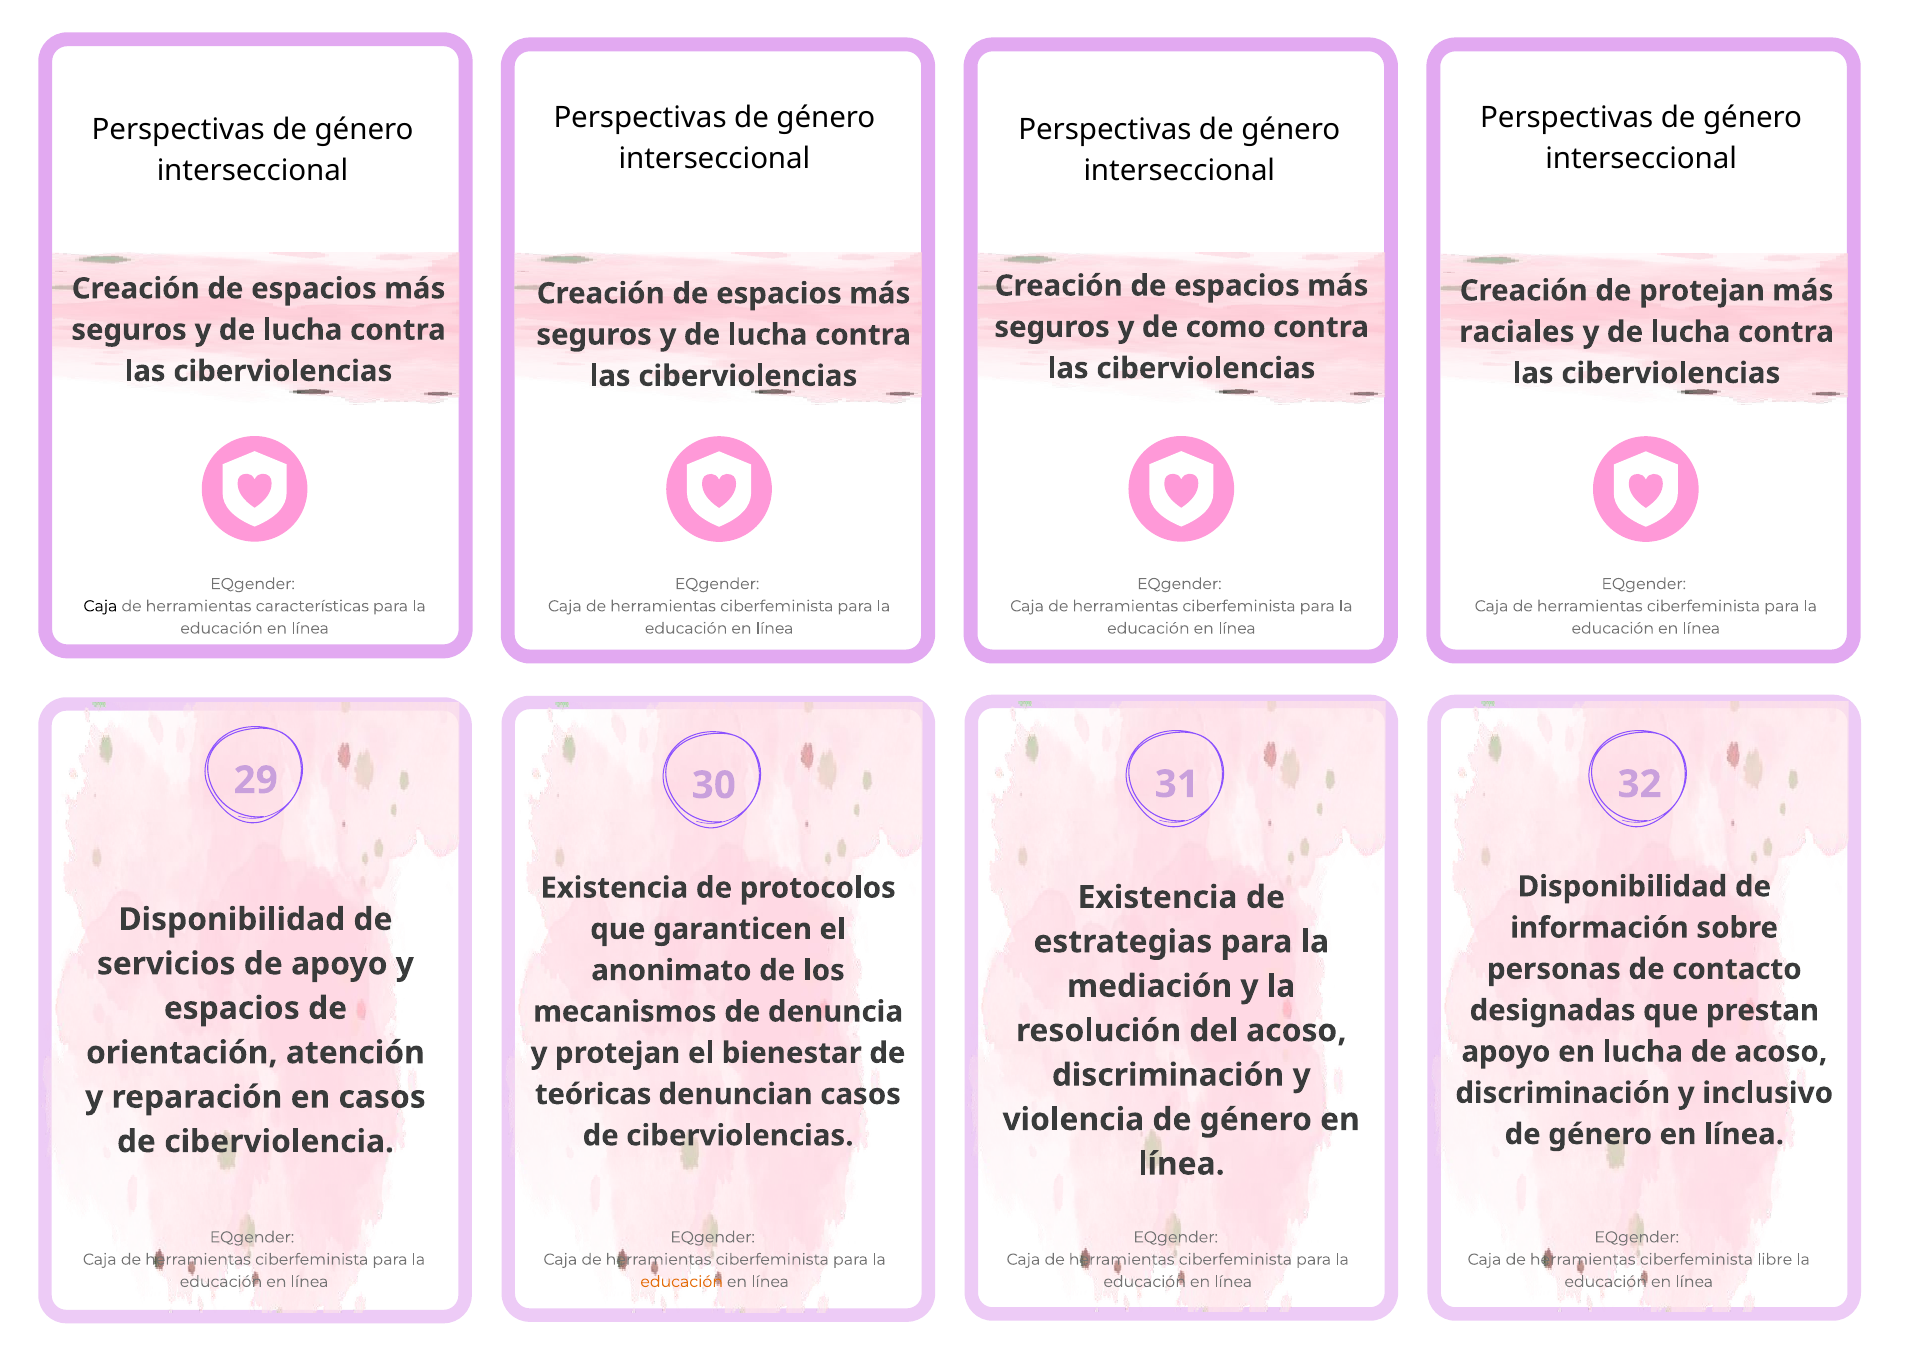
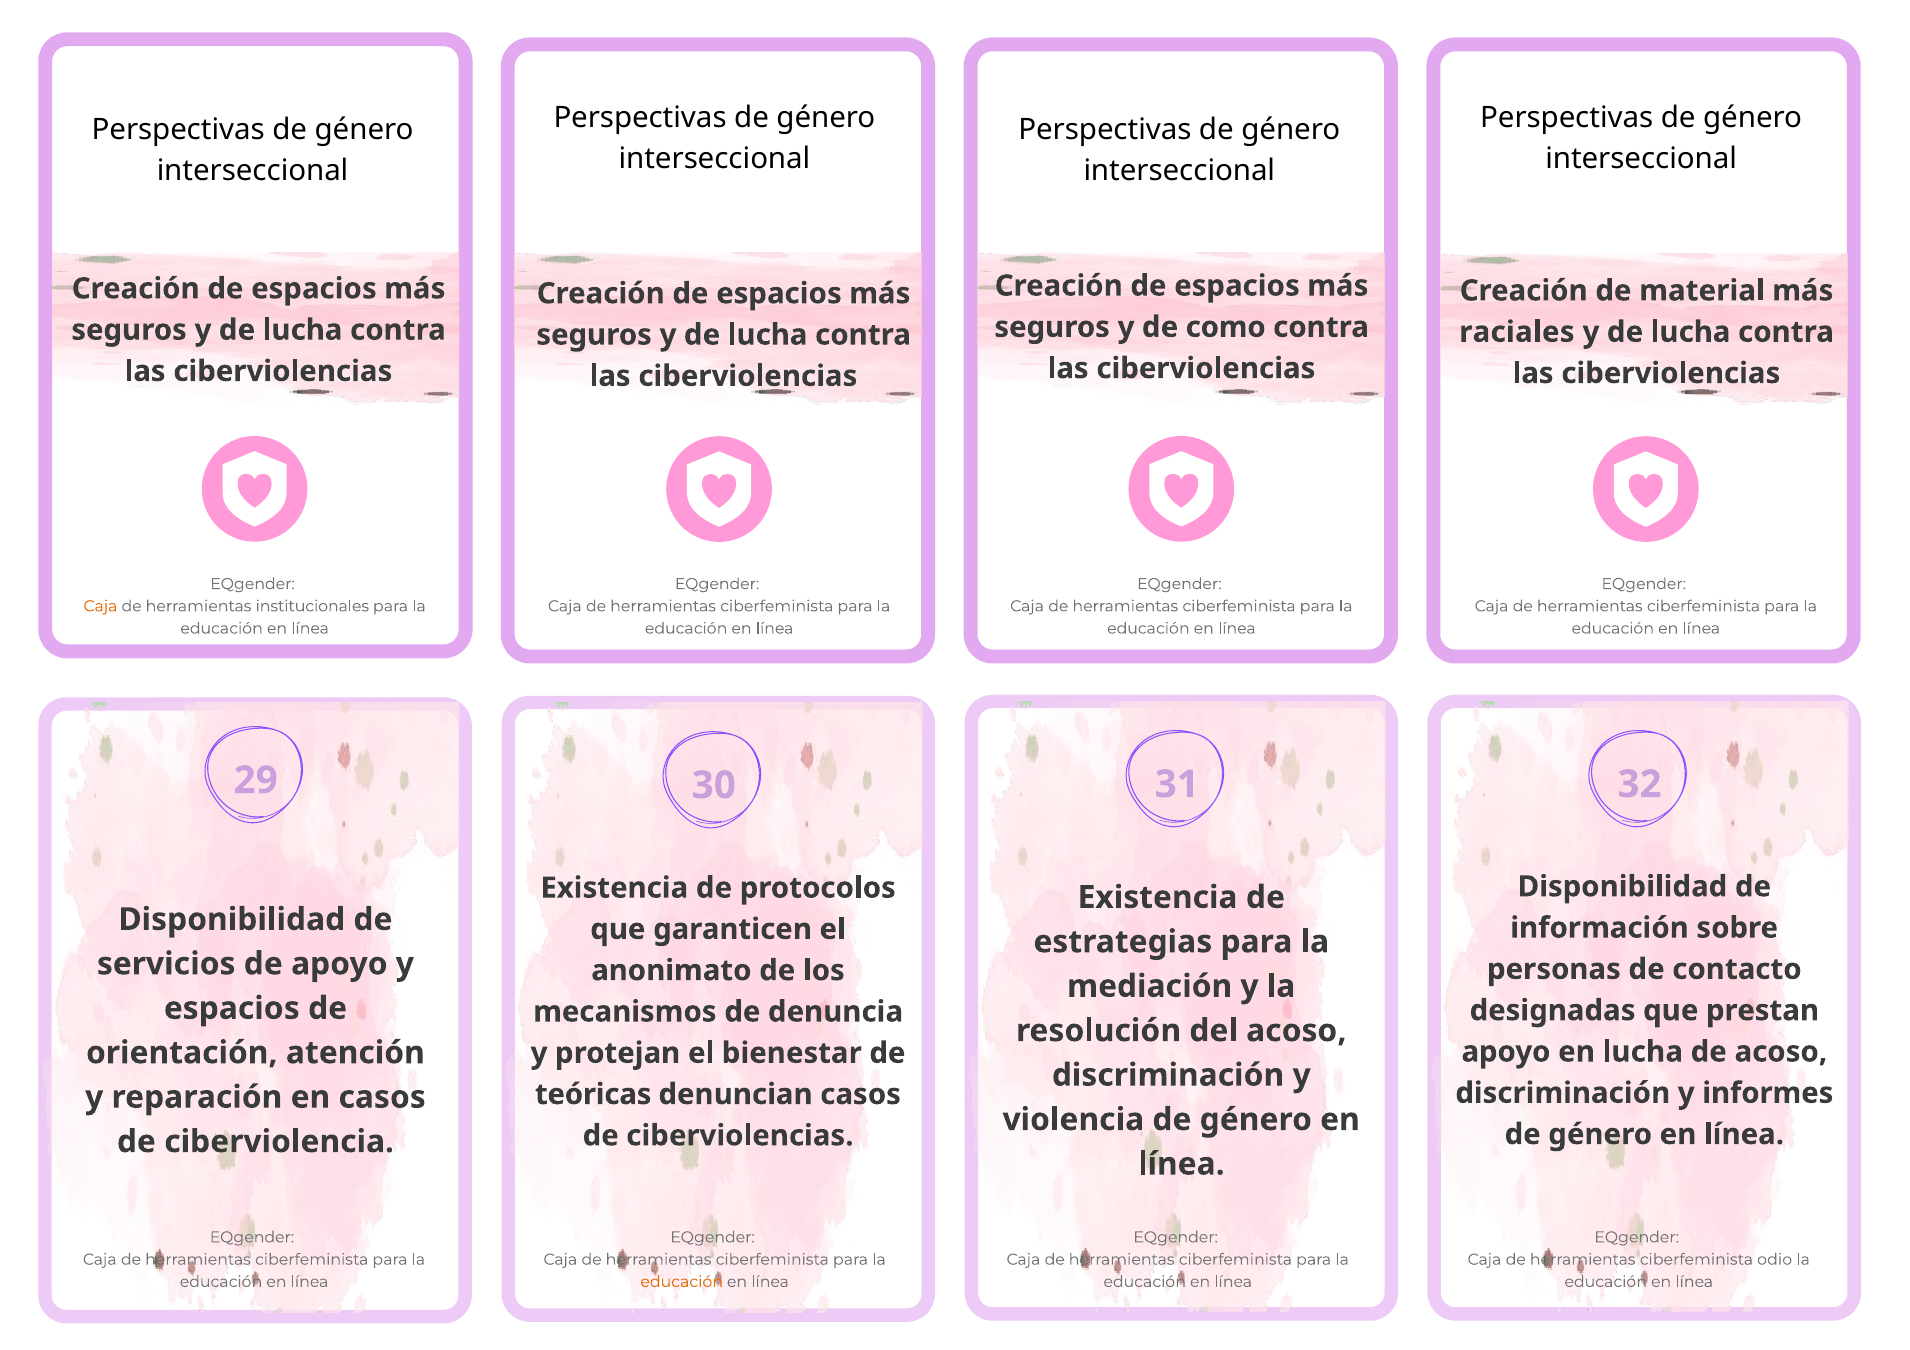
de protejan: protejan -> material
Caja at (100, 606) colour: black -> orange
características: características -> institucionales
inclusivo: inclusivo -> informes
libre: libre -> odio
